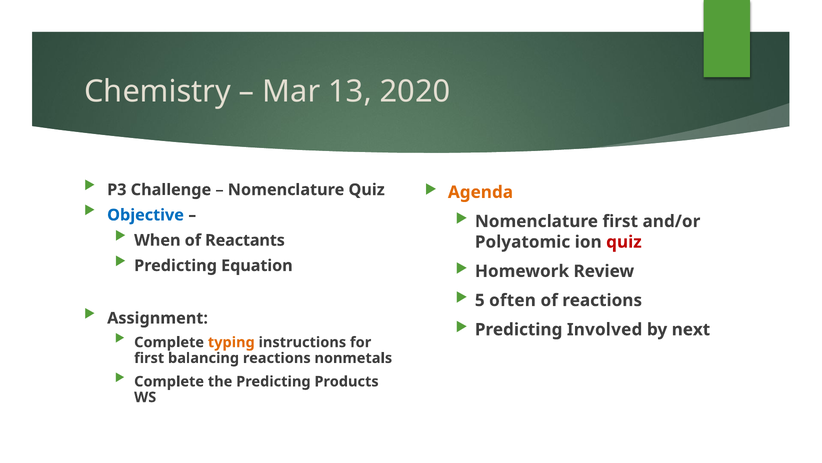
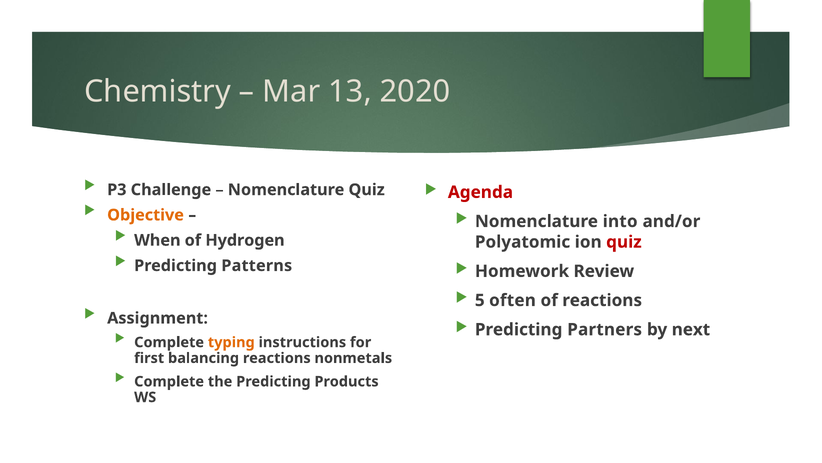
Agenda colour: orange -> red
Objective colour: blue -> orange
Nomenclature first: first -> into
Reactants: Reactants -> Hydrogen
Equation: Equation -> Patterns
Involved: Involved -> Partners
